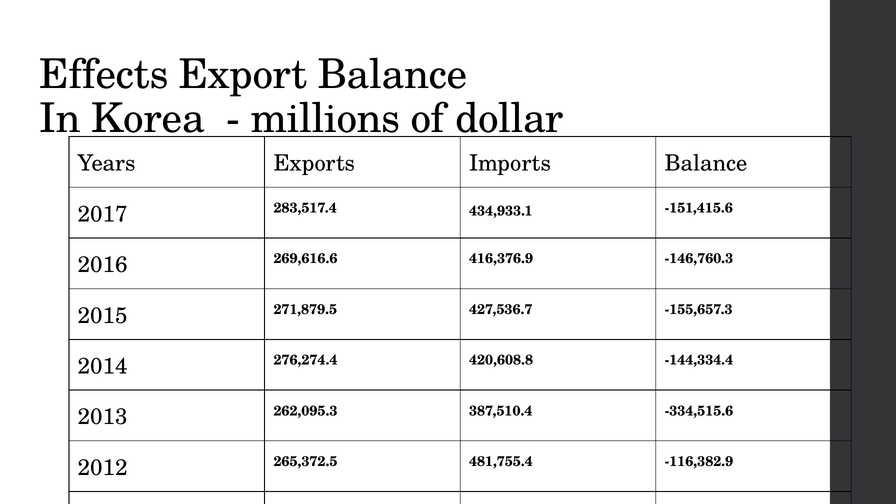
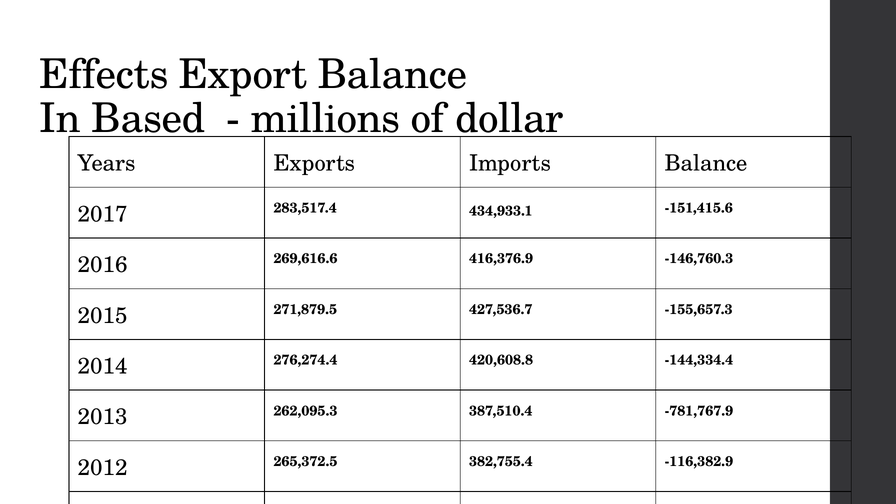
Korea: Korea -> Based
-334,515.6: -334,515.6 -> -781,767.9
481,755.4: 481,755.4 -> 382,755.4
